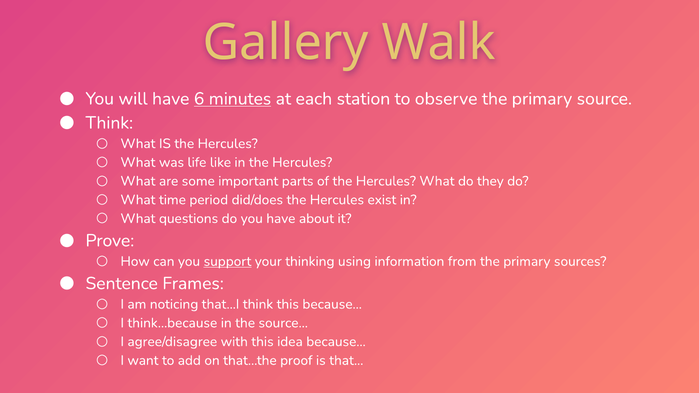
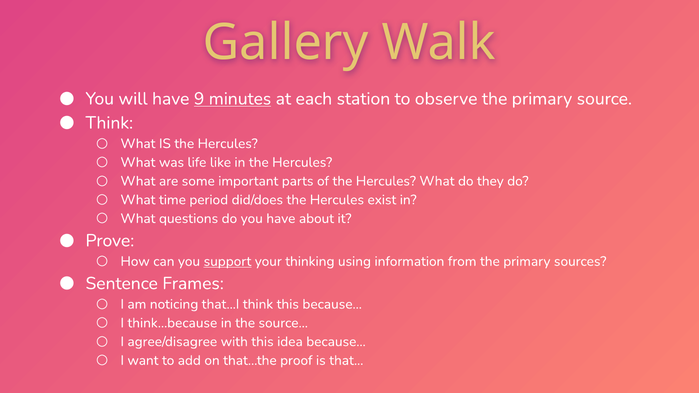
6: 6 -> 9
